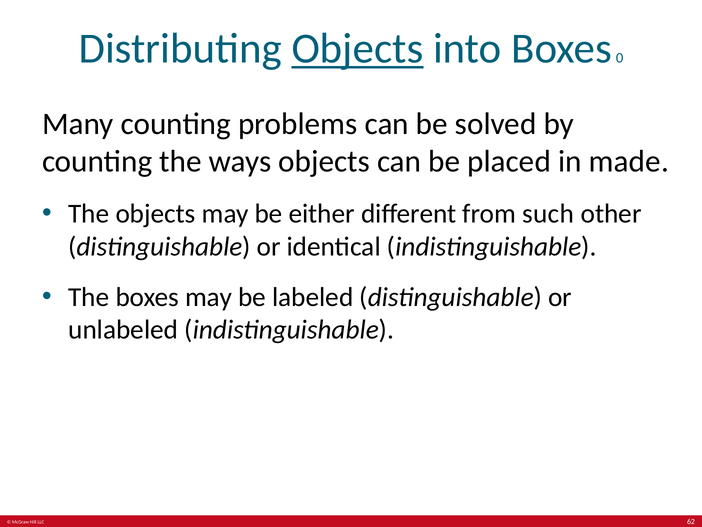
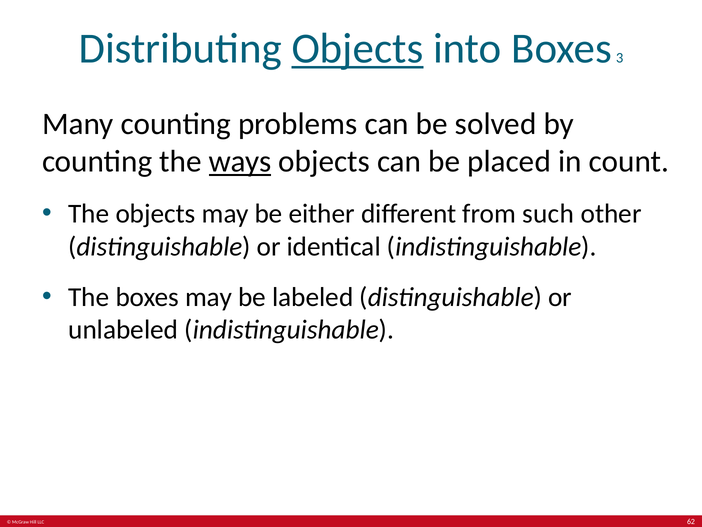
0: 0 -> 3
ways underline: none -> present
made: made -> count
